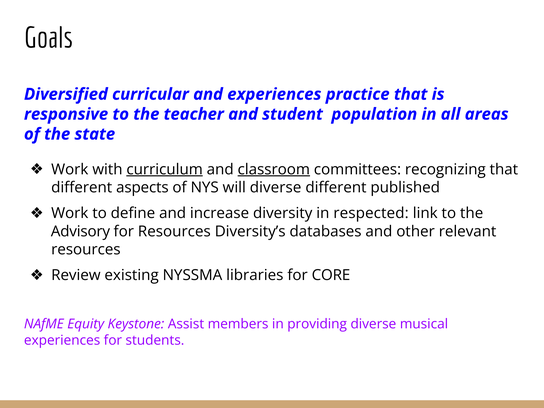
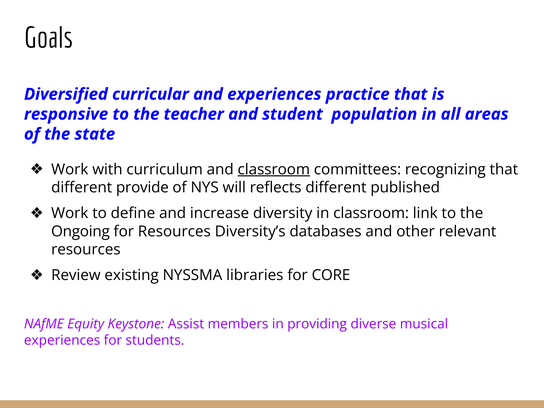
curriculum underline: present -> none
aspects: aspects -> provide
will diverse: diverse -> reflects
in respected: respected -> classroom
Advisory: Advisory -> Ongoing
